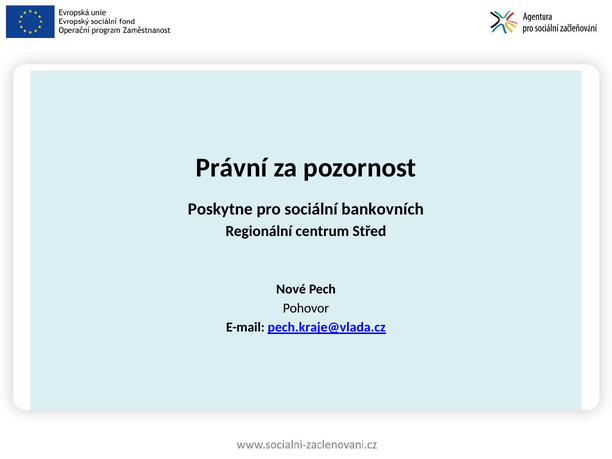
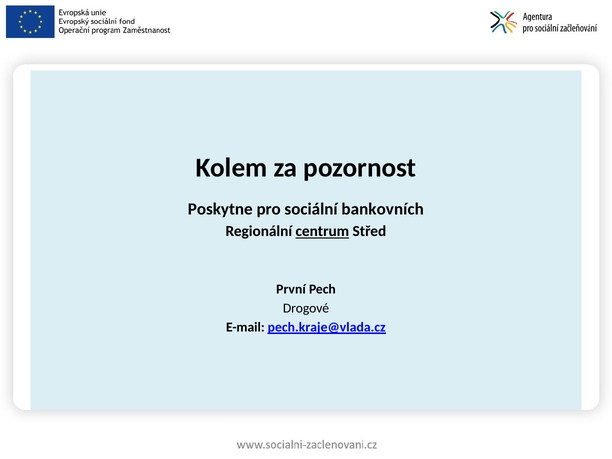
Právní: Právní -> Kolem
centrum underline: none -> present
Nové: Nové -> První
Pohovor: Pohovor -> Drogové
